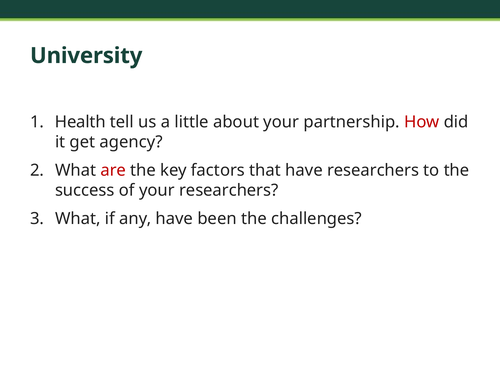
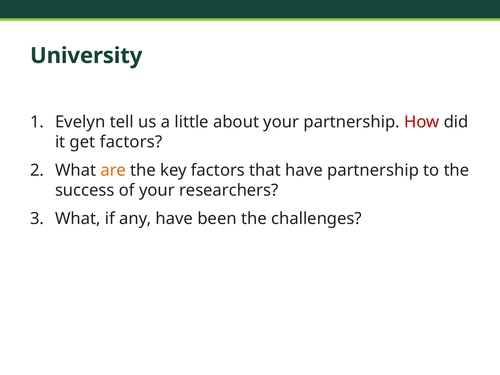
Health: Health -> Evelyn
get agency: agency -> factors
are colour: red -> orange
have researchers: researchers -> partnership
